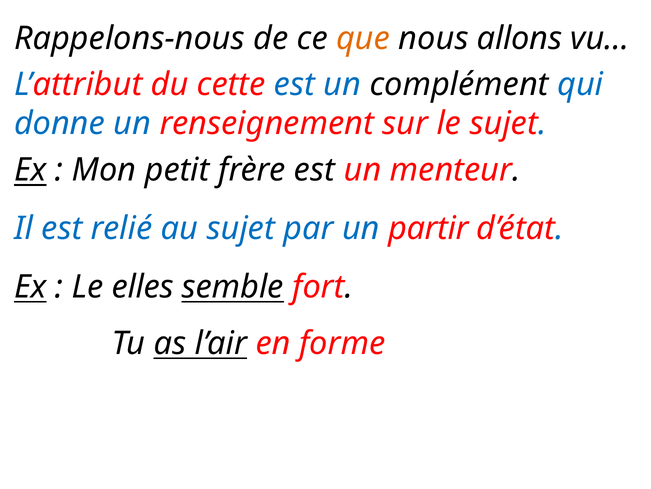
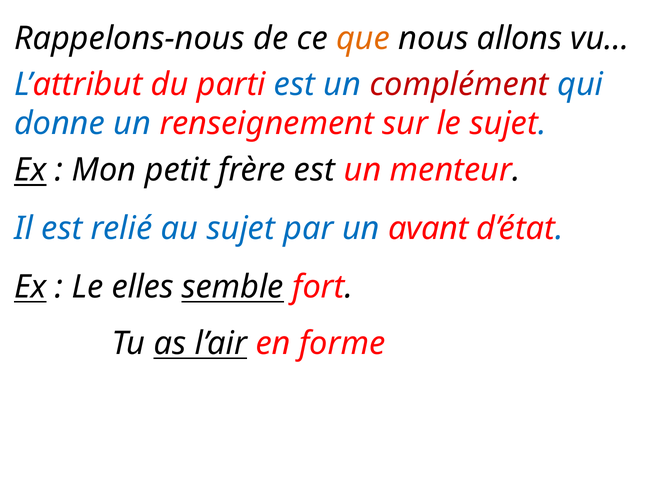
cette: cette -> parti
complément colour: black -> red
partir: partir -> avant
